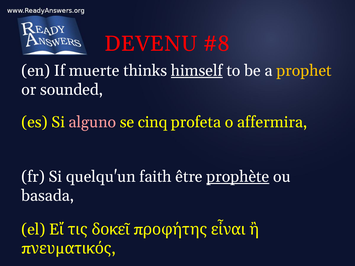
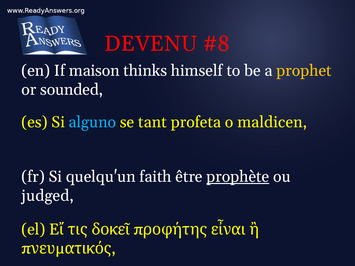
muerte: muerte -> maison
himself underline: present -> none
alguno colour: pink -> light blue
cinq: cinq -> tant
affermira: affermira -> maldicen
basada: basada -> judged
